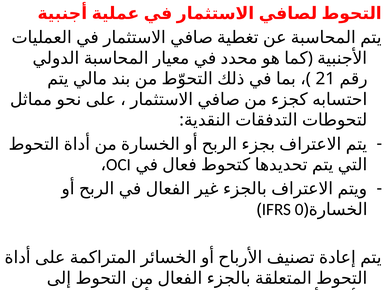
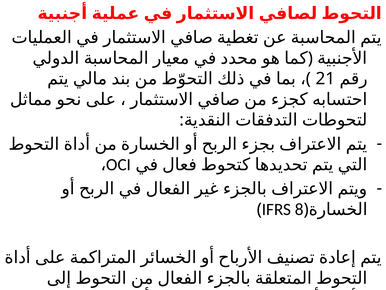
0: 0 -> 8
